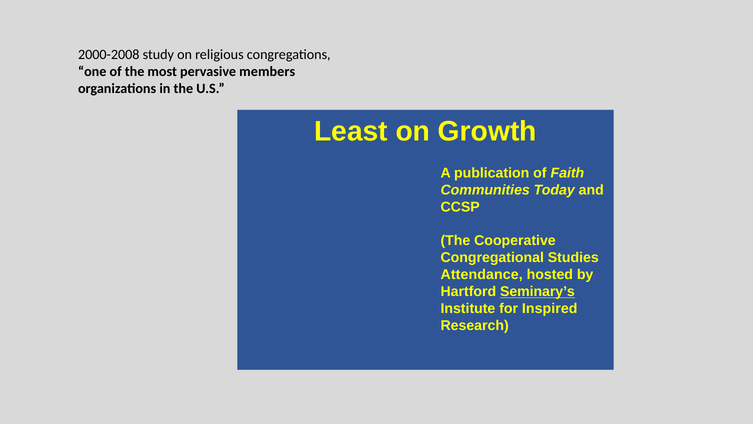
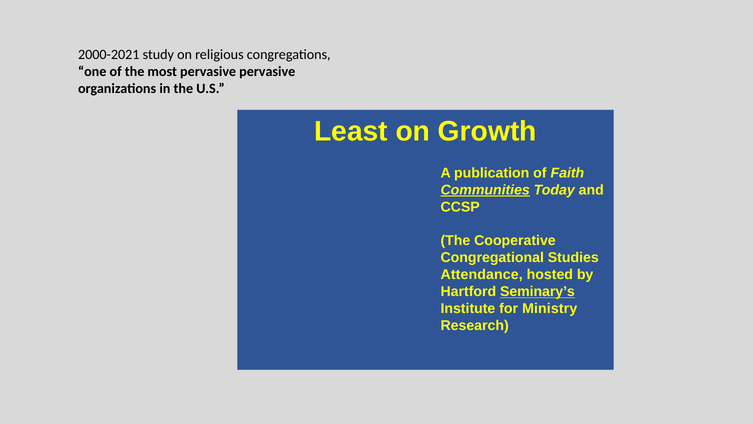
2000-2008: 2000-2008 -> 2000-2021
pervasive members: members -> pervasive
Communities underline: none -> present
Inspired: Inspired -> Ministry
